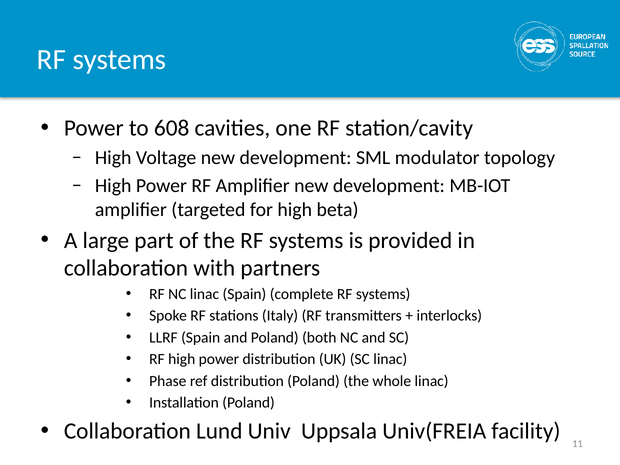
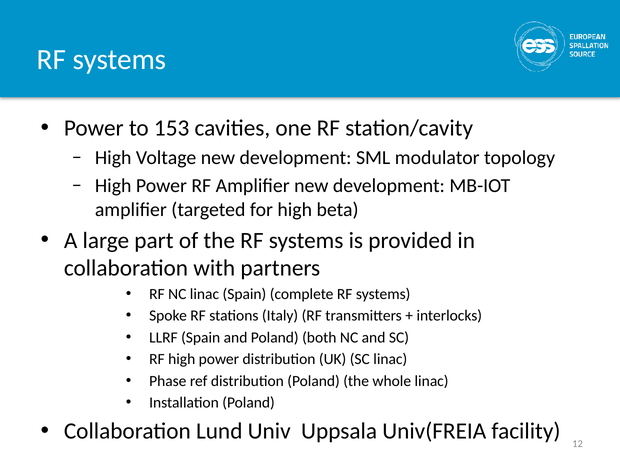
608: 608 -> 153
11: 11 -> 12
